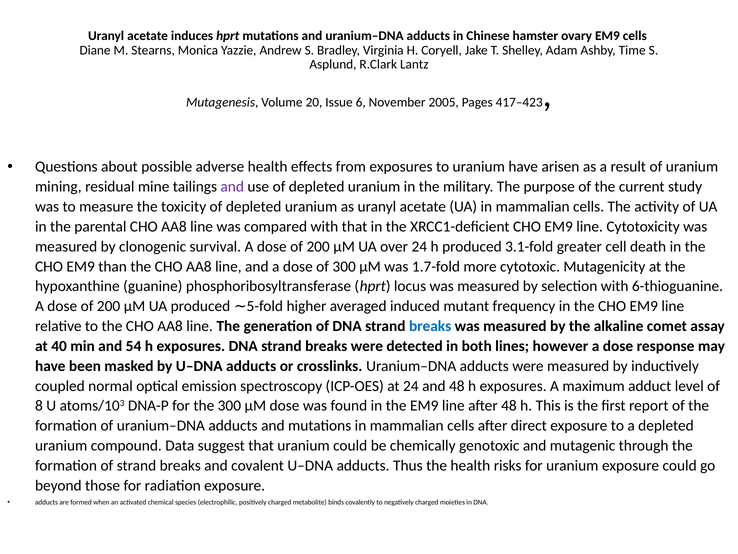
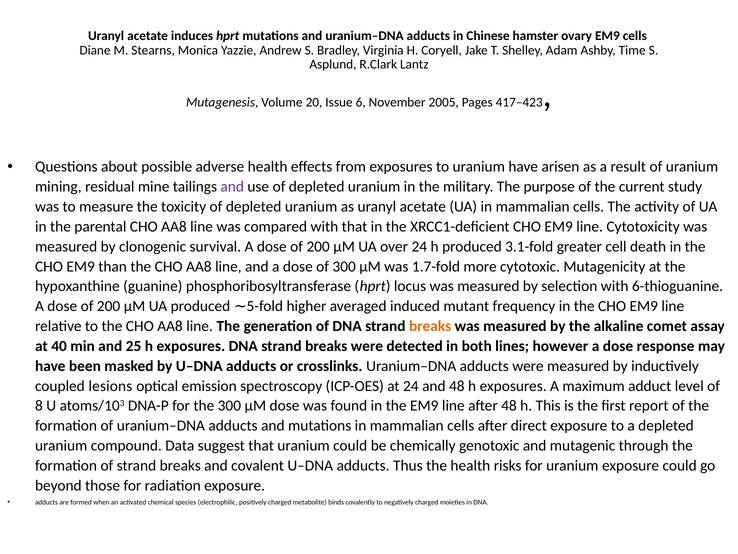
breaks at (430, 326) colour: blue -> orange
54: 54 -> 25
normal: normal -> lesions
